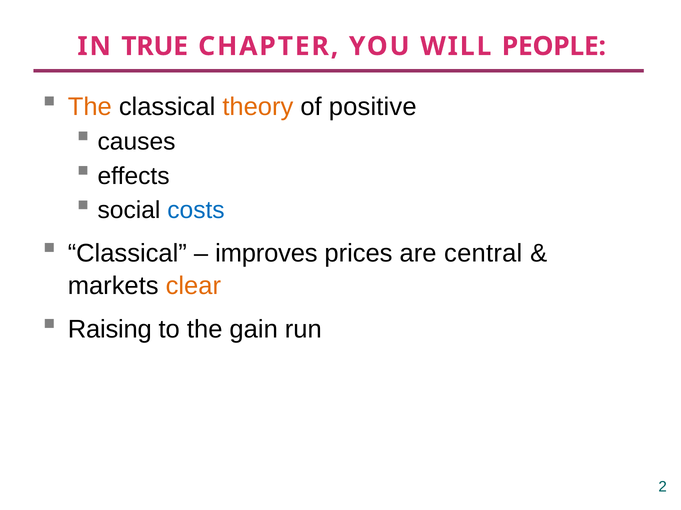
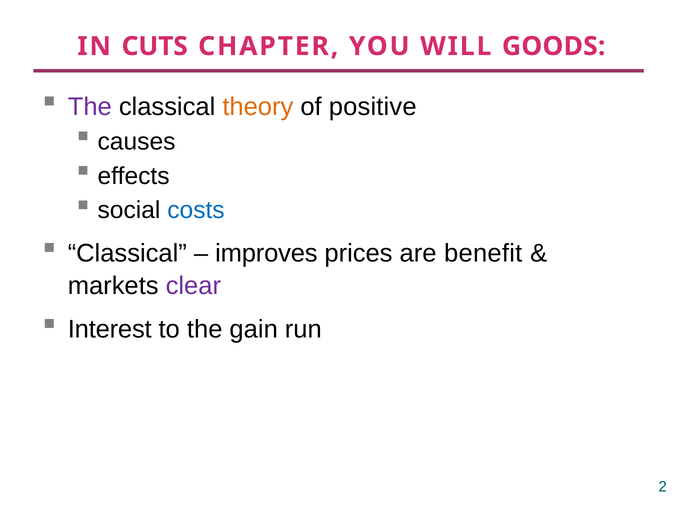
TRUE: TRUE -> CUTS
PEOPLE: PEOPLE -> GOODS
The at (90, 107) colour: orange -> purple
central: central -> benefit
clear colour: orange -> purple
Raising: Raising -> Interest
